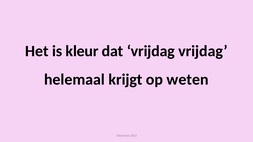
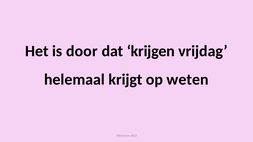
kleur: kleur -> door
dat vrijdag: vrijdag -> krijgen
